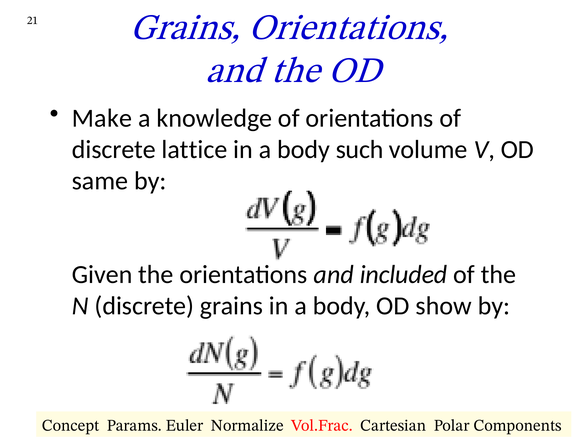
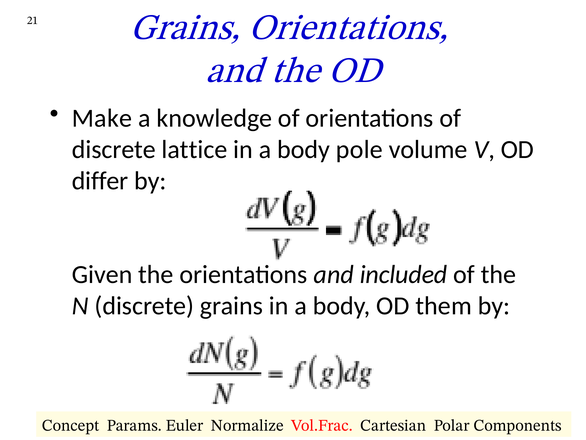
such: such -> pole
same: same -> differ
show: show -> them
